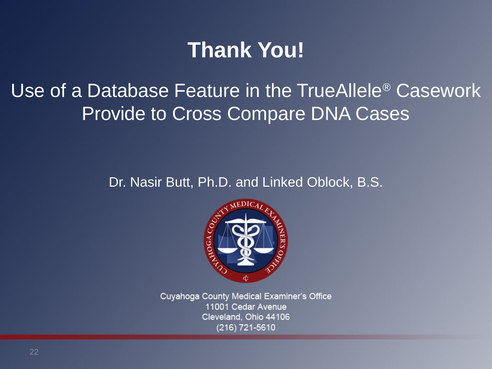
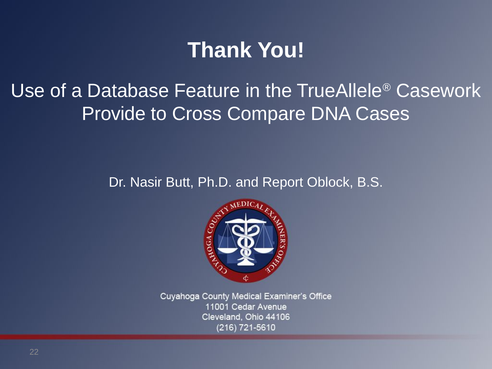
Linked: Linked -> Report
